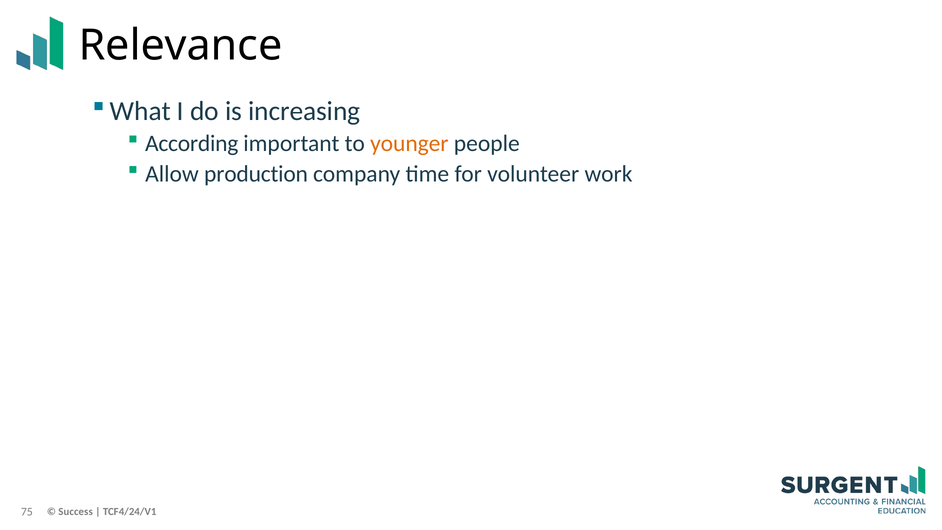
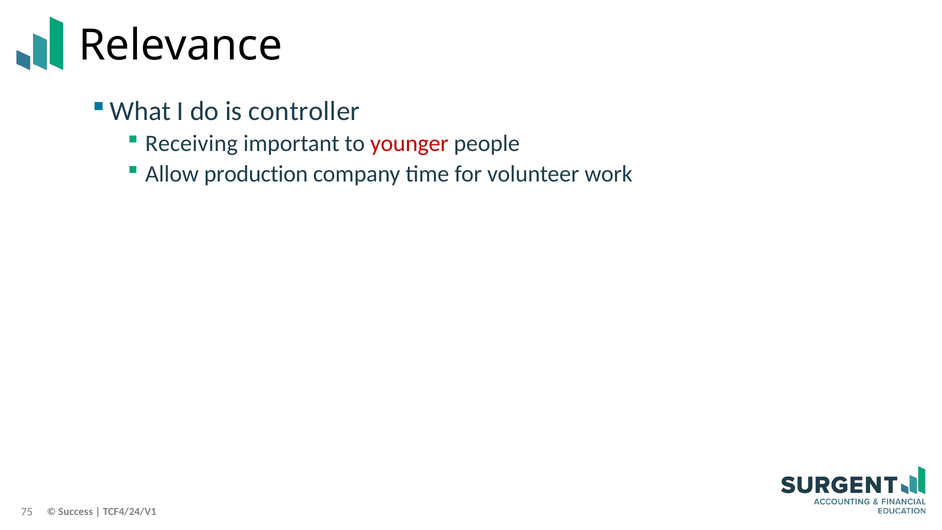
increasing: increasing -> controller
According: According -> Receiving
younger colour: orange -> red
